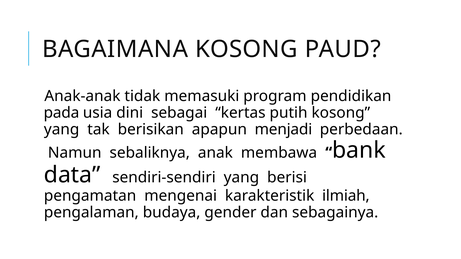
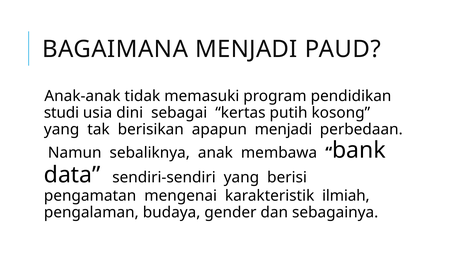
BAGAIMANA KOSONG: KOSONG -> MENJADI
pada: pada -> studi
